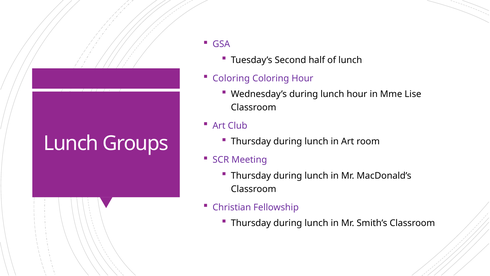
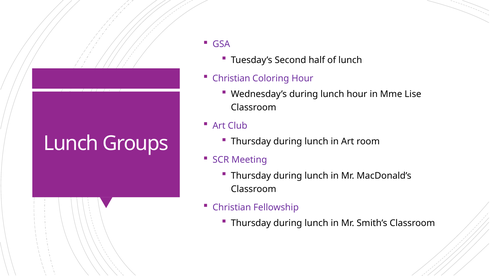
Coloring at (231, 78): Coloring -> Christian
